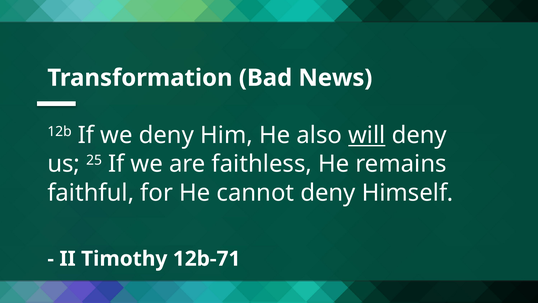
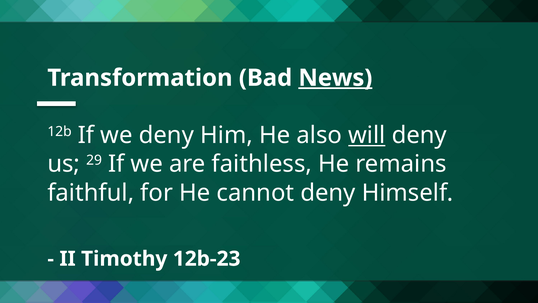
News underline: none -> present
25: 25 -> 29
12b-71: 12b-71 -> 12b-23
